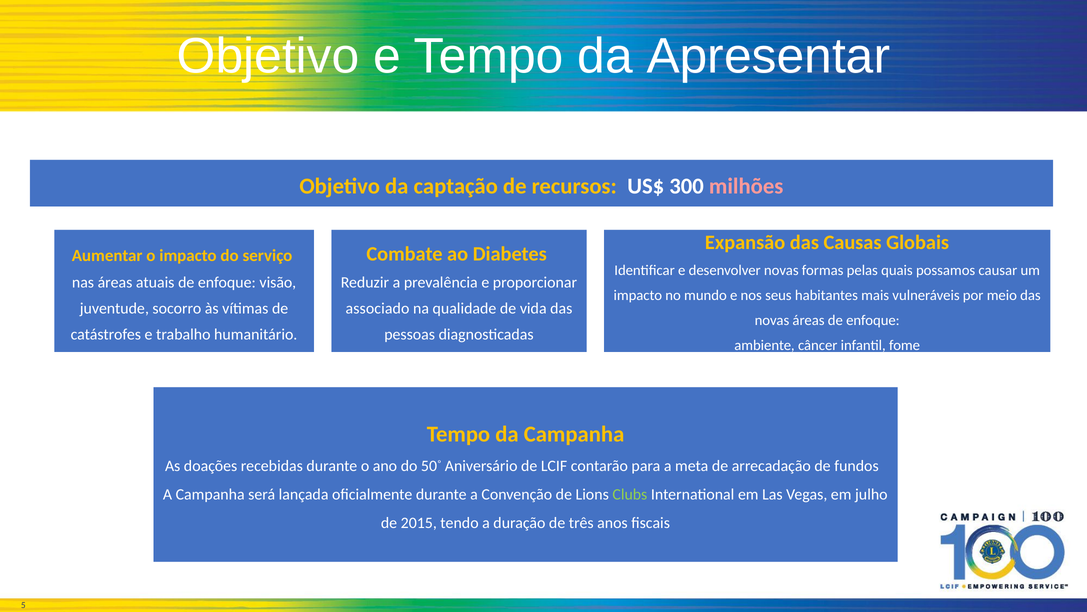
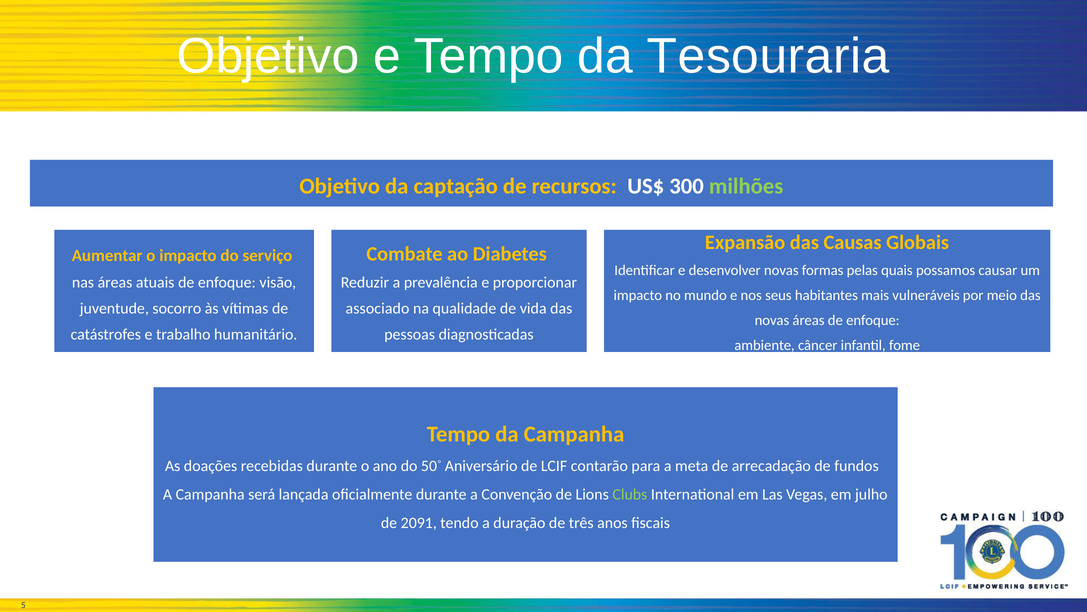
Apresentar: Apresentar -> Tesouraria
milhões colour: pink -> light green
2015: 2015 -> 2091
